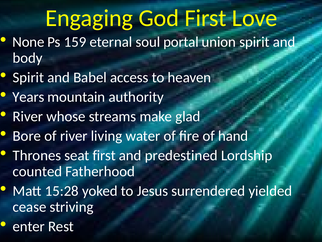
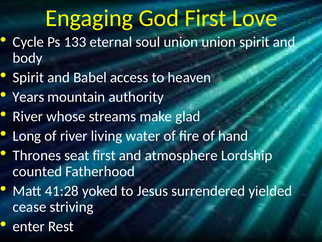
None: None -> Cycle
159: 159 -> 133
soul portal: portal -> union
Bore: Bore -> Long
predestined: predestined -> atmosphere
15:28: 15:28 -> 41:28
